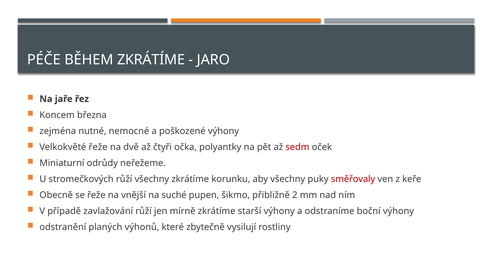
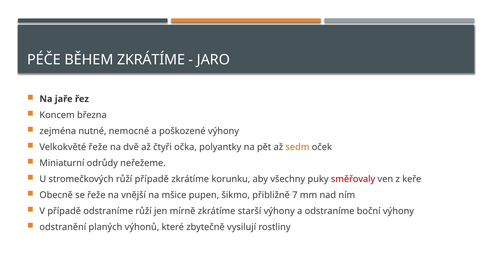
sedm colour: red -> orange
růží všechny: všechny -> případě
suché: suché -> mšice
2: 2 -> 7
případě zavlažování: zavlažování -> odstraníme
